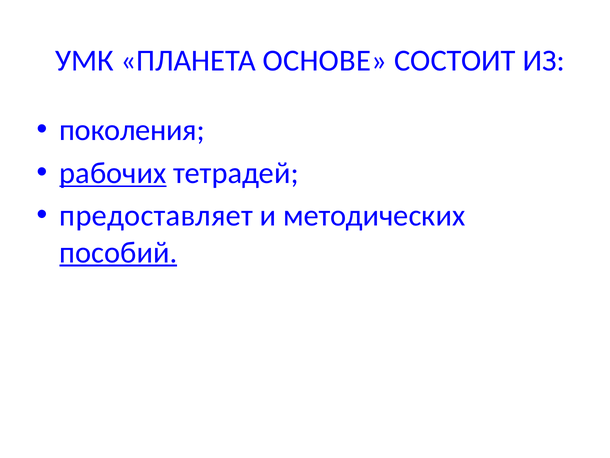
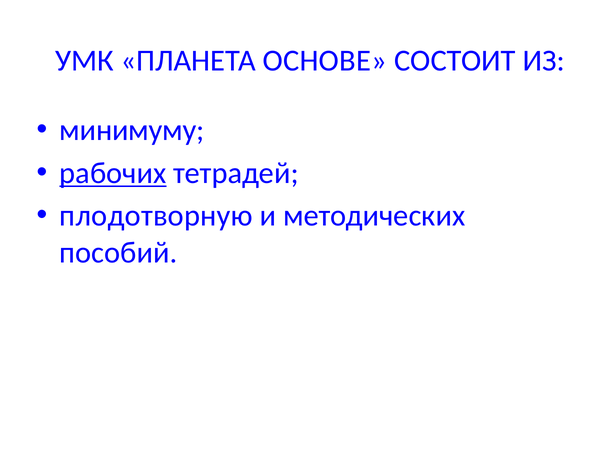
поколения: поколения -> минимуму
предоставляет: предоставляет -> плодотворную
пособий underline: present -> none
